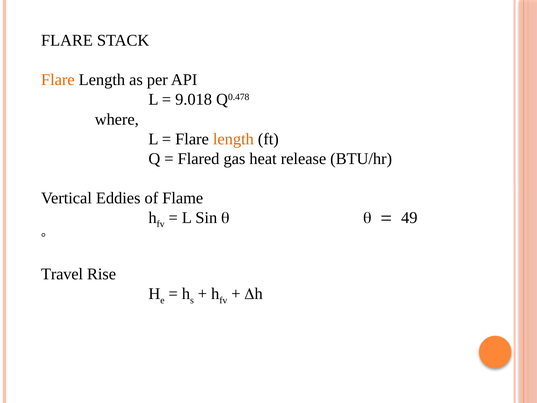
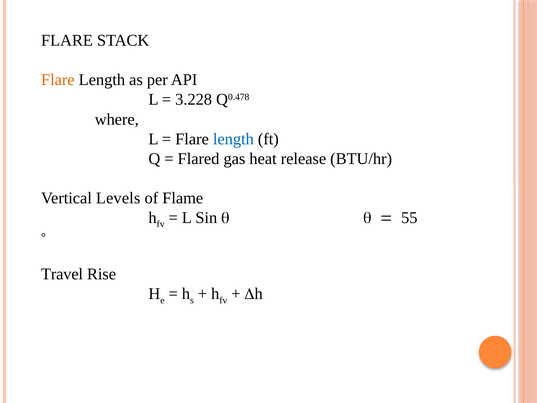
9.018: 9.018 -> 3.228
length at (233, 139) colour: orange -> blue
Eddies: Eddies -> Levels
49: 49 -> 55
